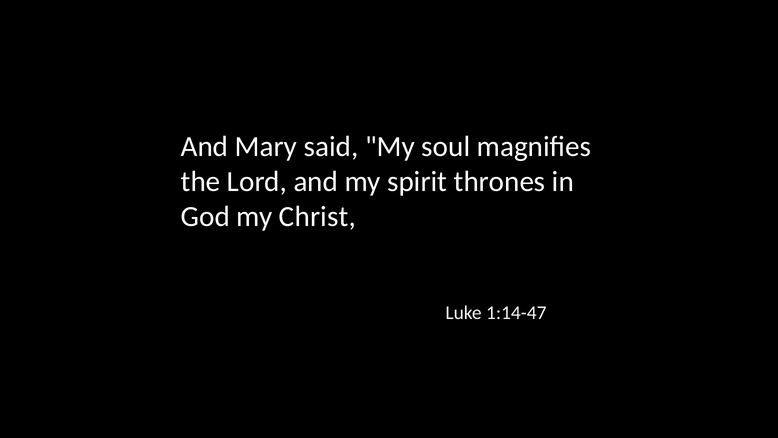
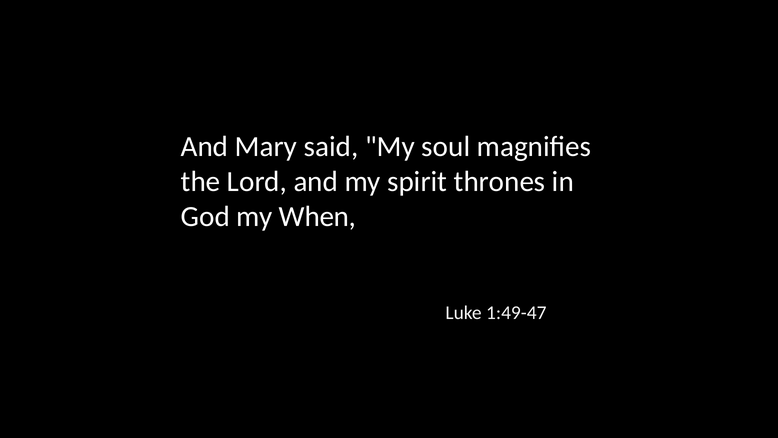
Christ: Christ -> When
1:14-47: 1:14-47 -> 1:49-47
